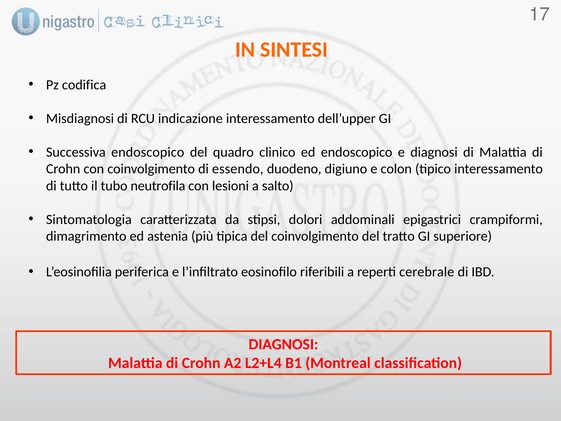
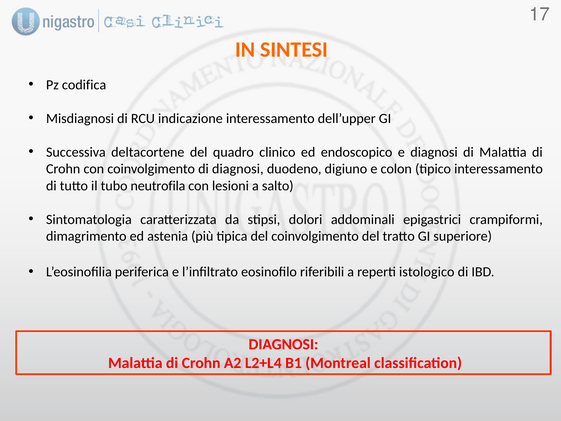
Successiva endoscopico: endoscopico -> deltacortene
di essendo: essendo -> diagnosi
cerebrale: cerebrale -> istologico
